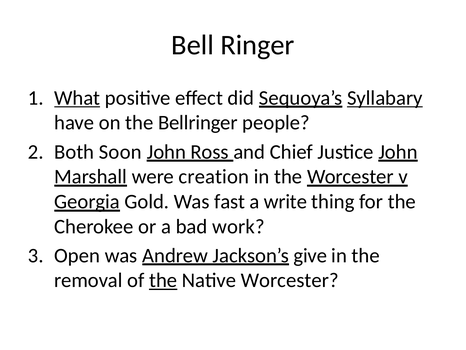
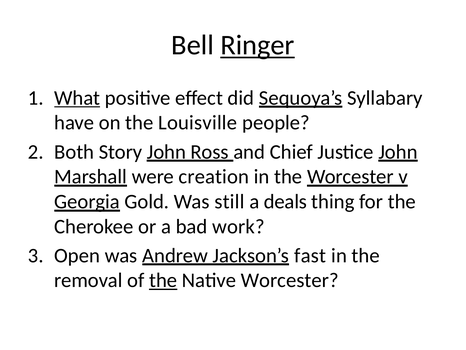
Ringer underline: none -> present
Syllabary underline: present -> none
Bellringer: Bellringer -> Louisville
Soon: Soon -> Story
fast: fast -> still
write: write -> deals
give: give -> fast
